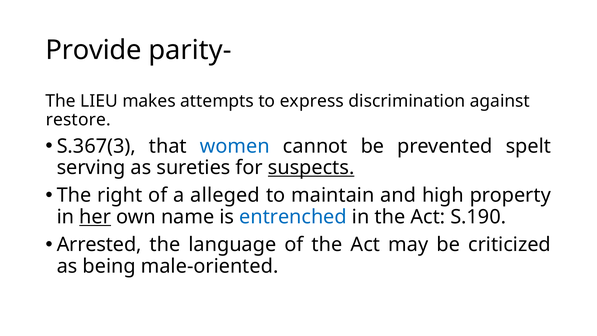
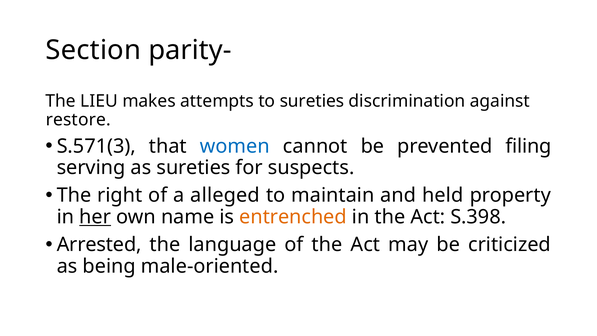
Provide: Provide -> Section
to express: express -> sureties
S.367(3: S.367(3 -> S.571(3
spelt: spelt -> filing
suspects underline: present -> none
high: high -> held
entrenched colour: blue -> orange
S.190: S.190 -> S.398
